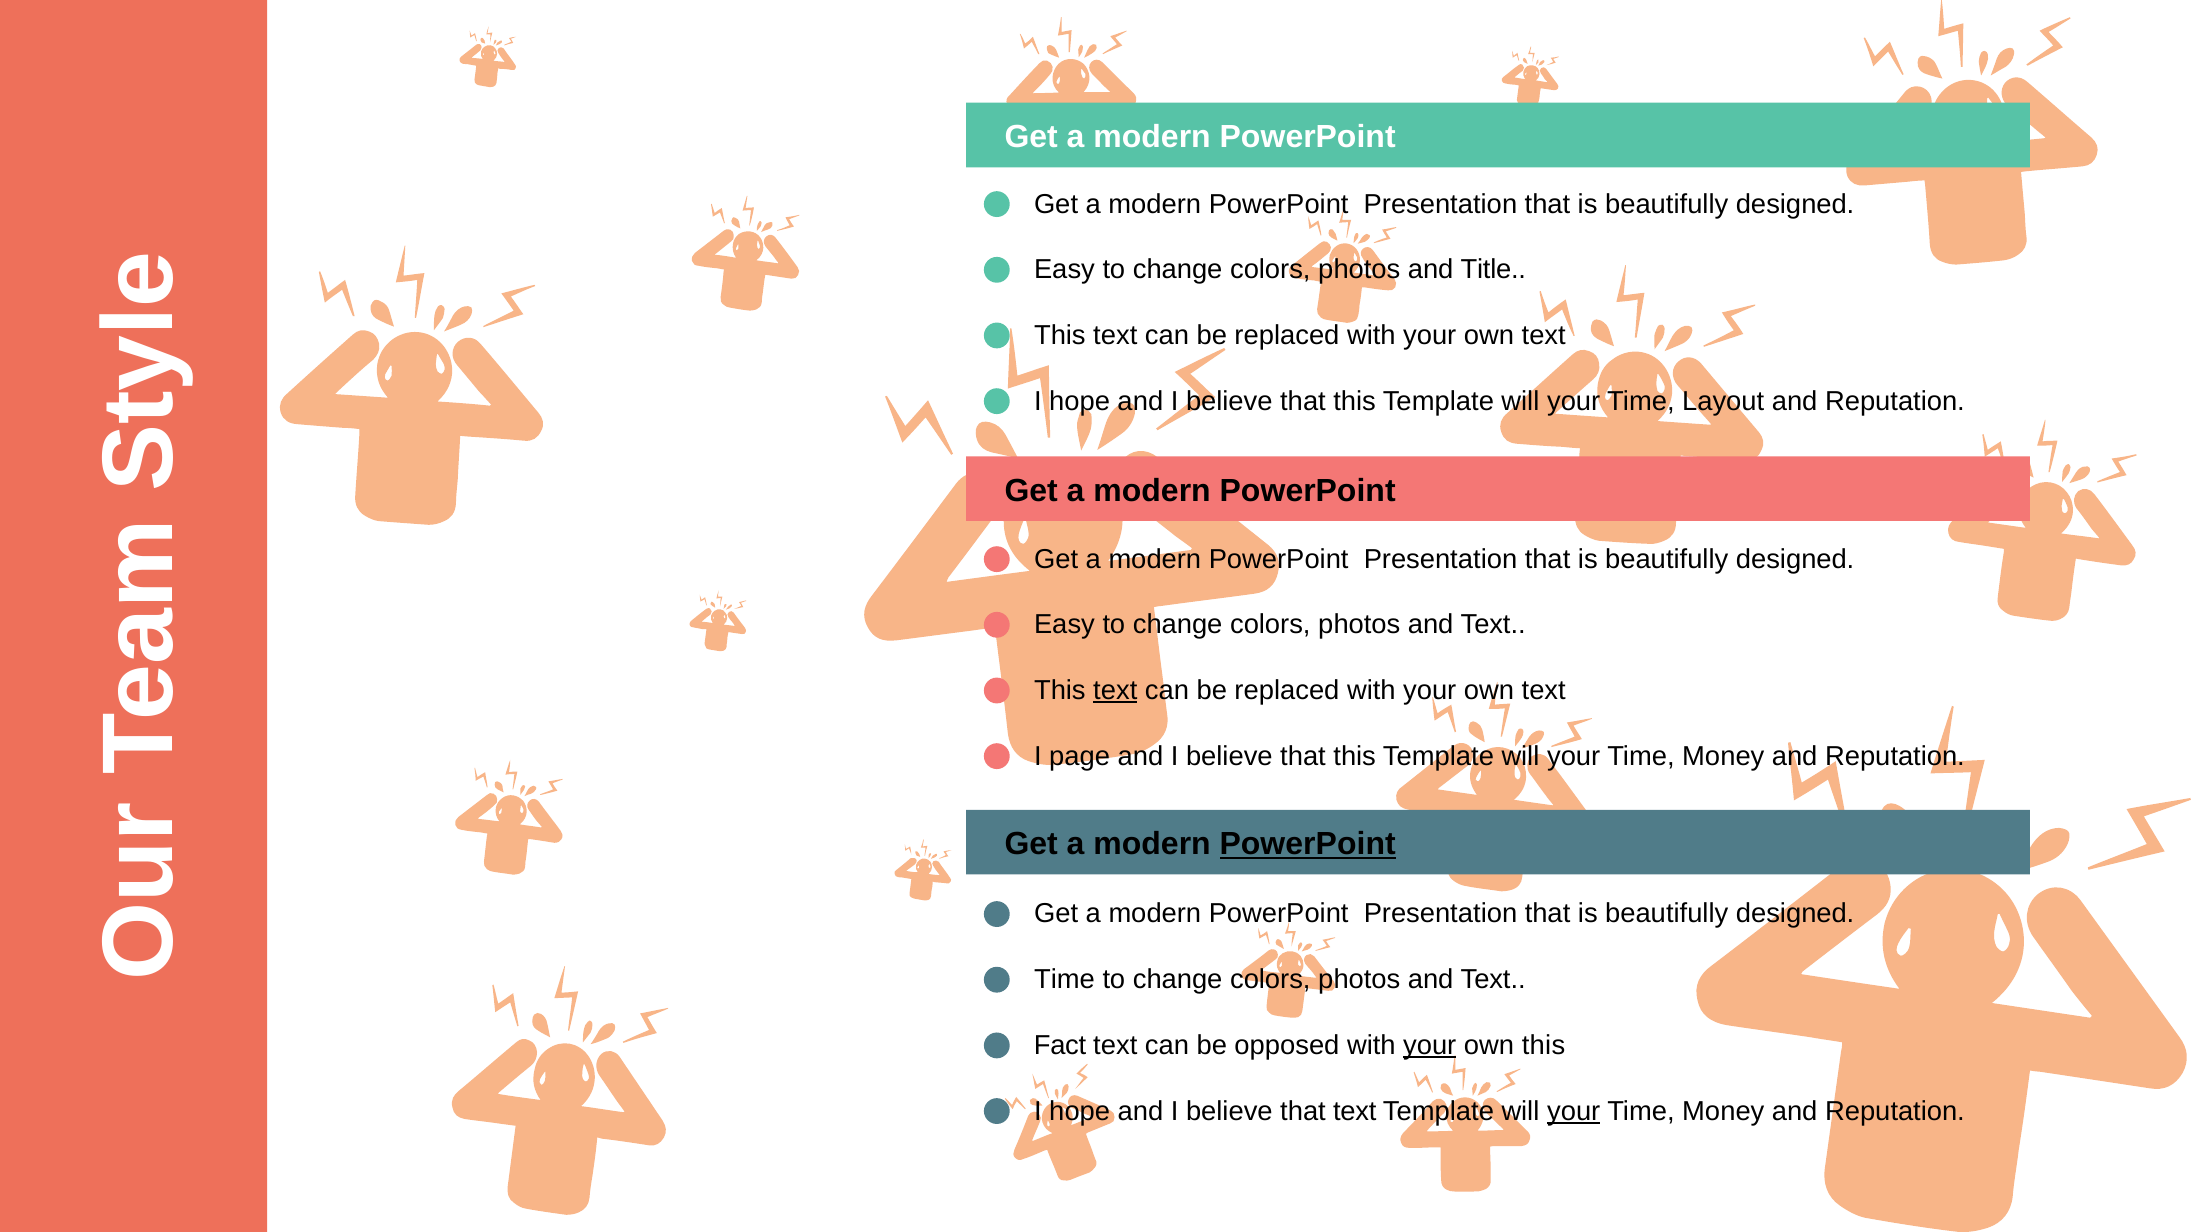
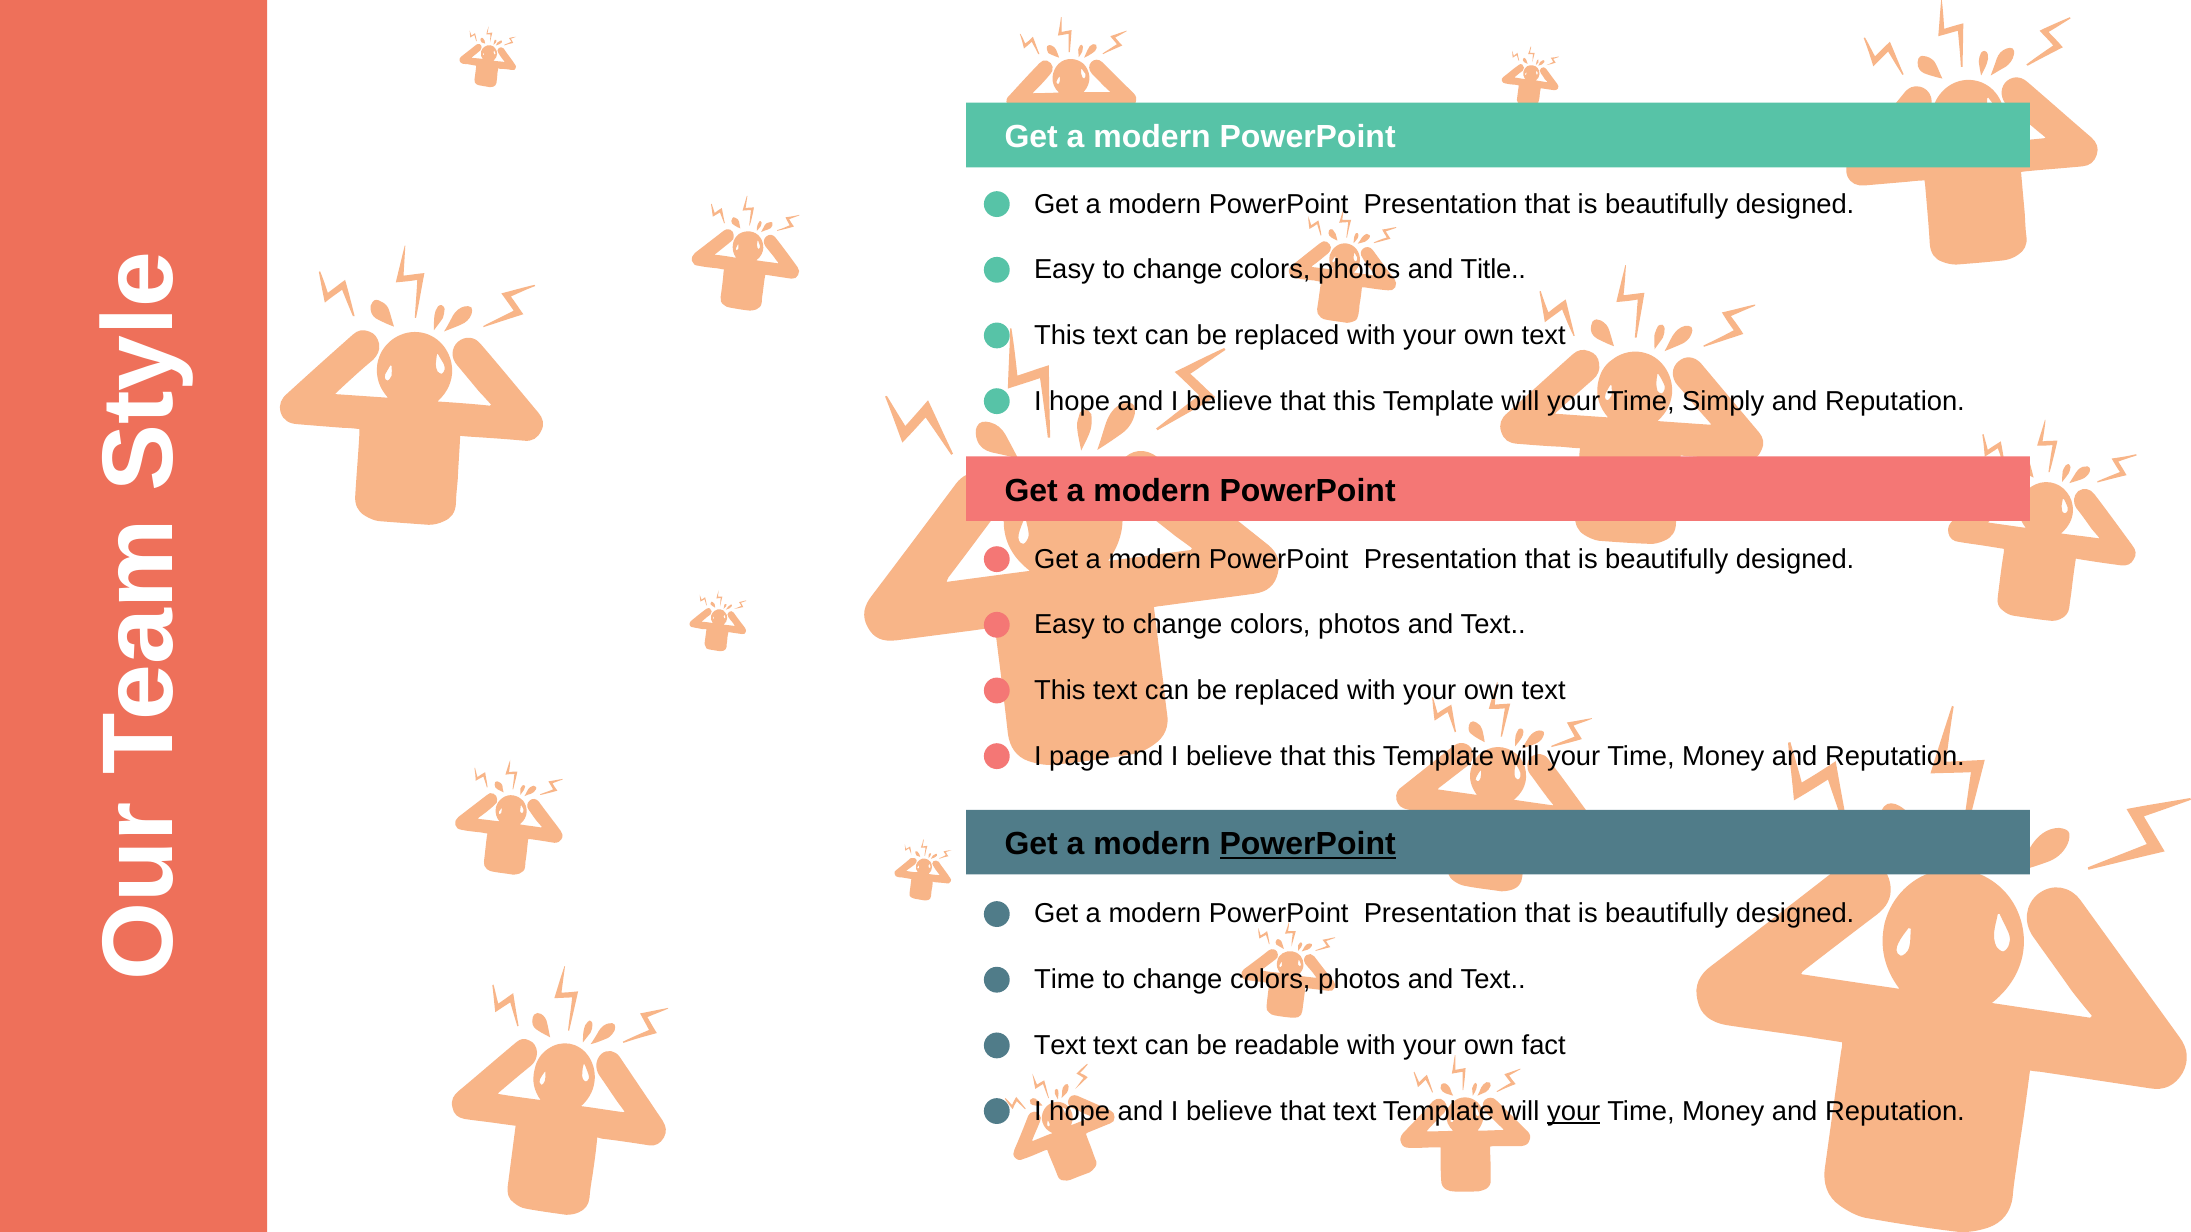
Layout: Layout -> Simply
text at (1115, 691) underline: present -> none
Fact at (1060, 1046): Fact -> Text
opposed: opposed -> readable
your at (1430, 1046) underline: present -> none
own this: this -> fact
